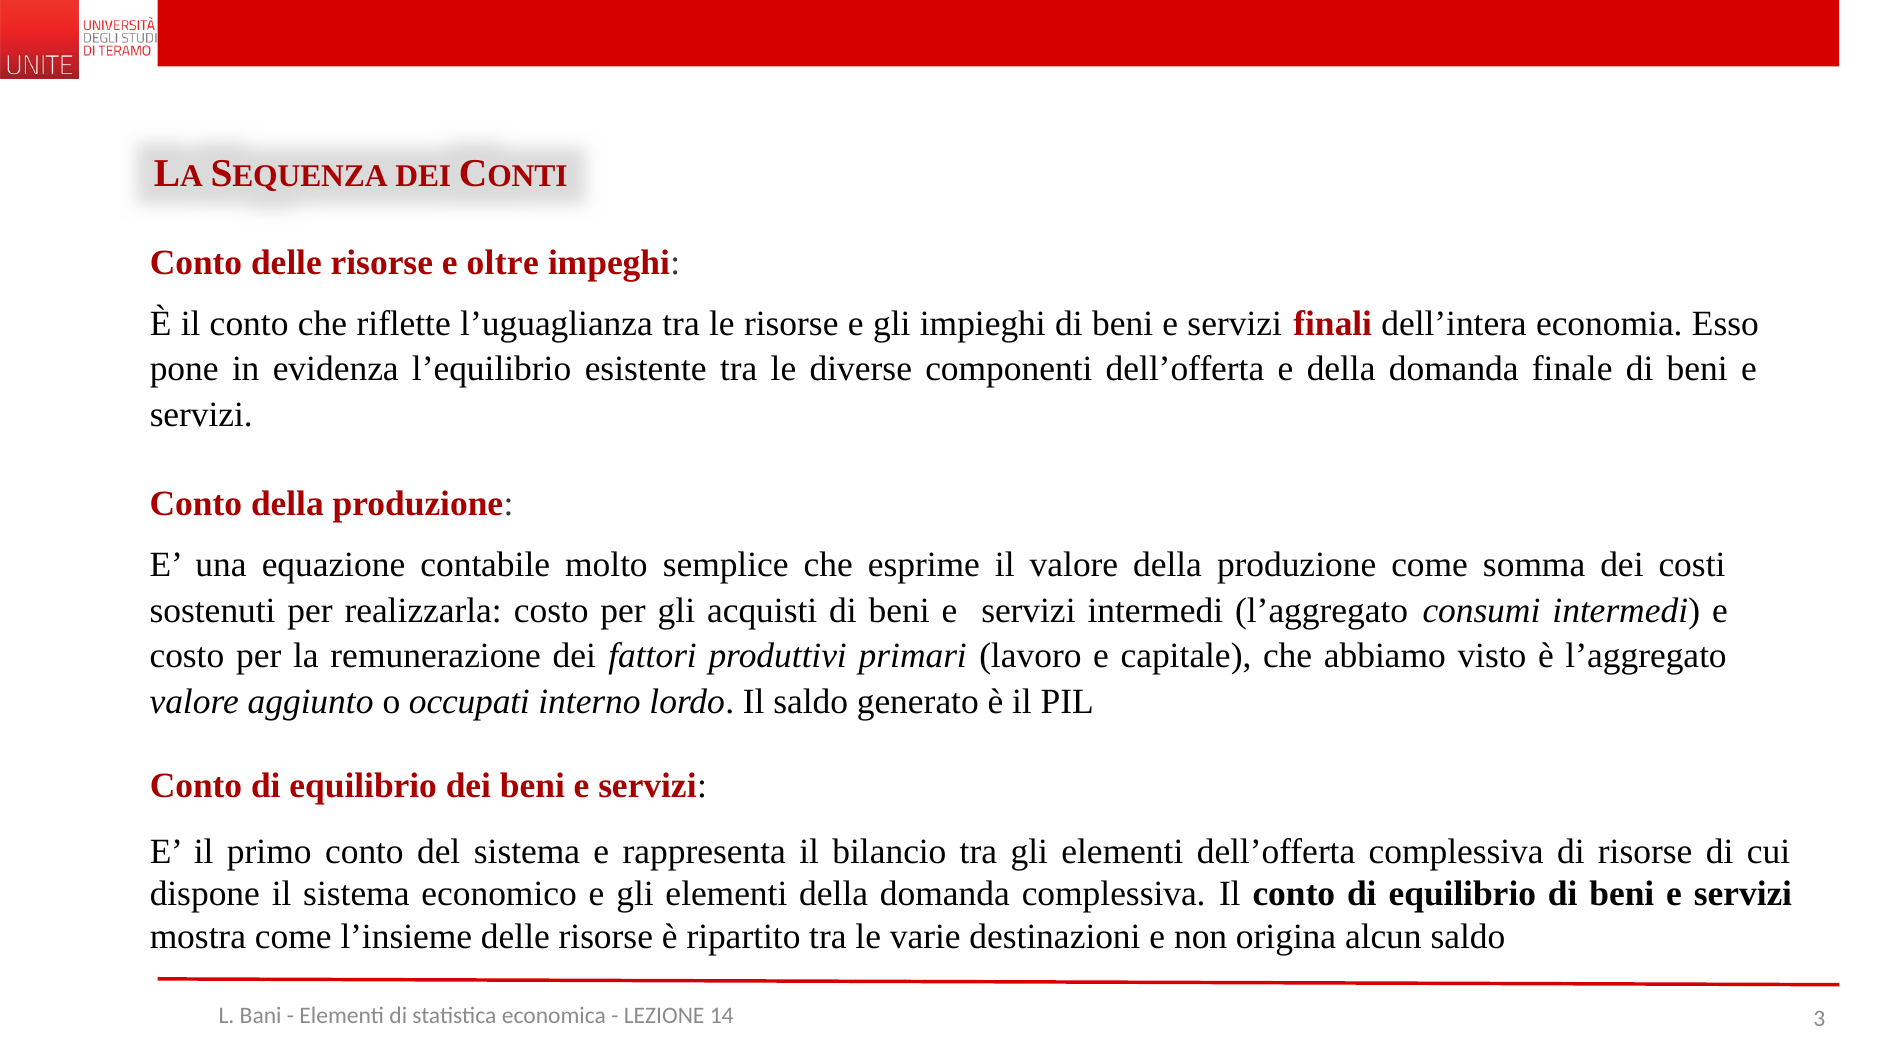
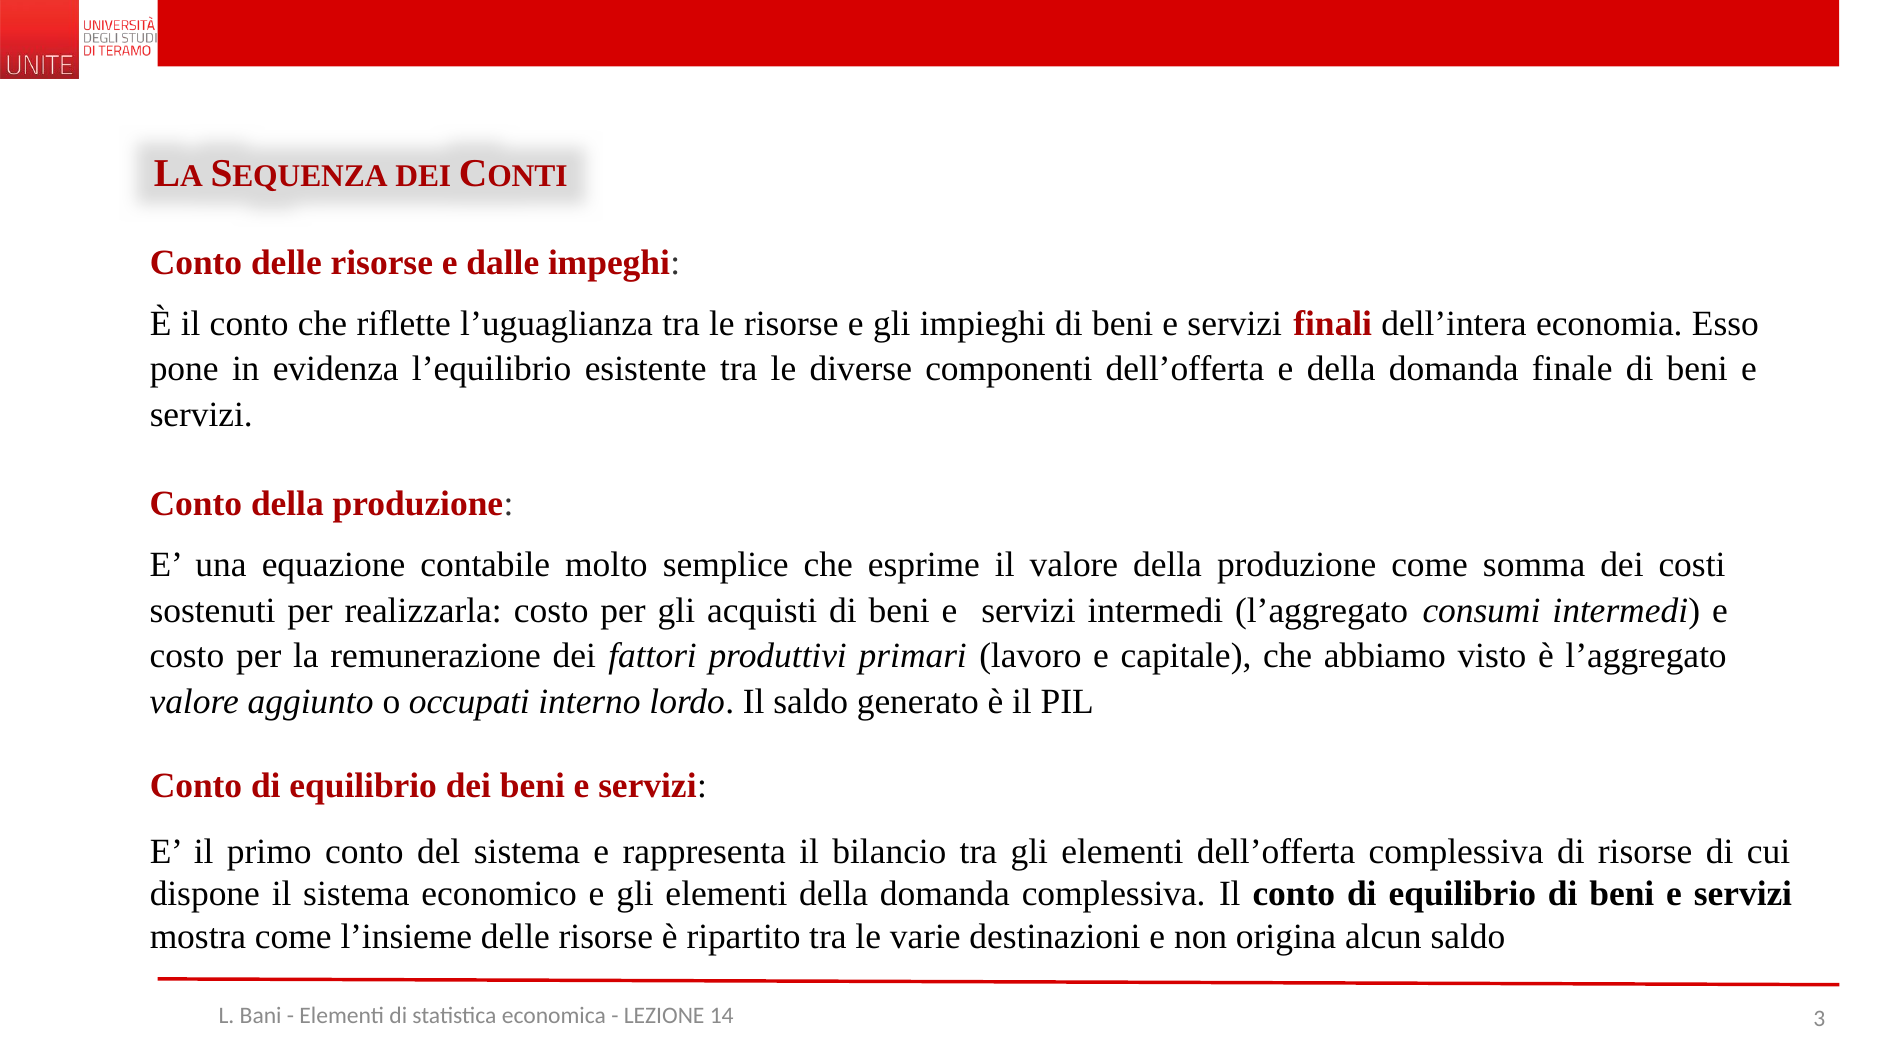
oltre: oltre -> dalle
